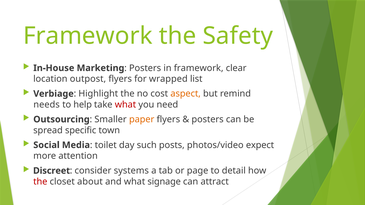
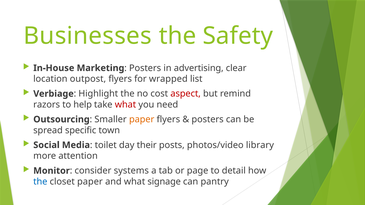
Framework at (88, 36): Framework -> Businesses
in framework: framework -> advertising
aspect colour: orange -> red
needs: needs -> razors
such: such -> their
expect: expect -> library
Discreet: Discreet -> Monitor
the at (40, 182) colour: red -> blue
closet about: about -> paper
attract: attract -> pantry
